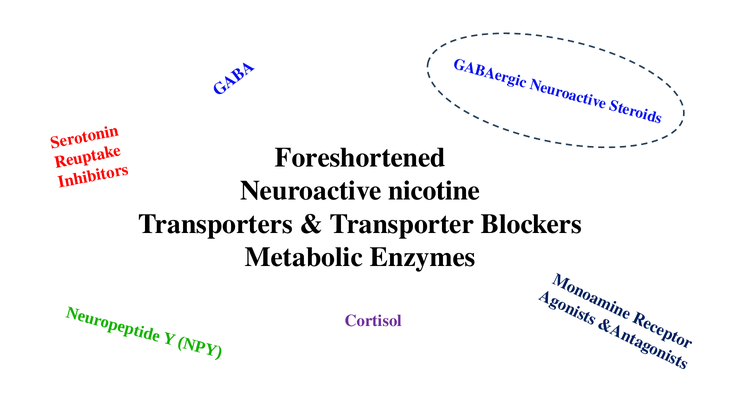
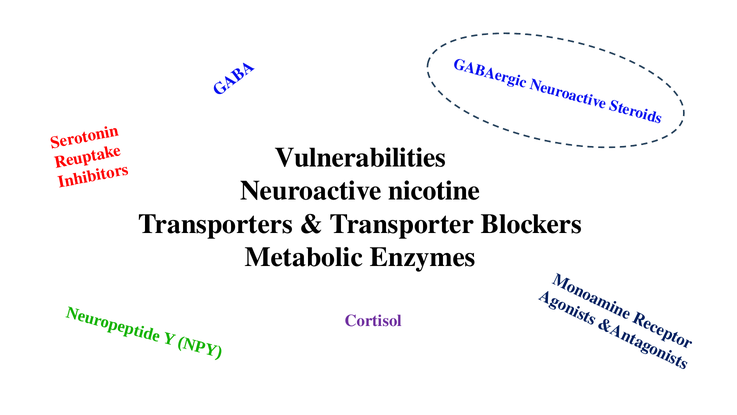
Foreshortened: Foreshortened -> Vulnerabilities
